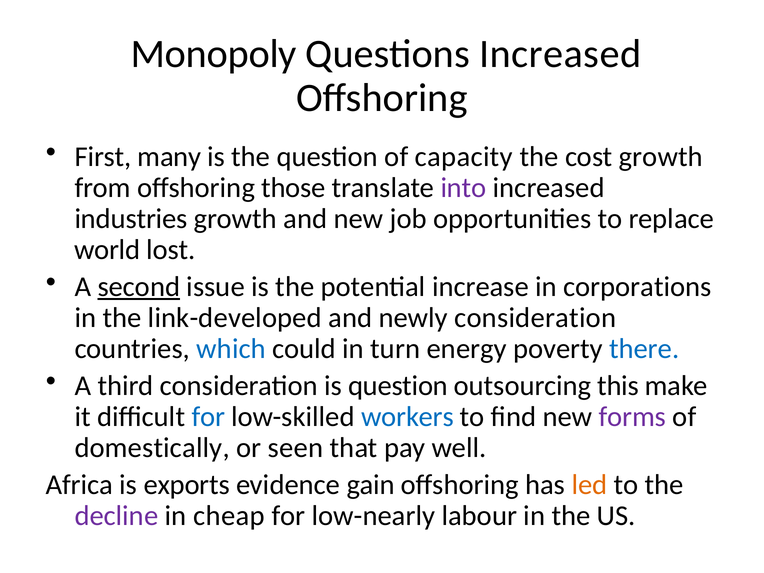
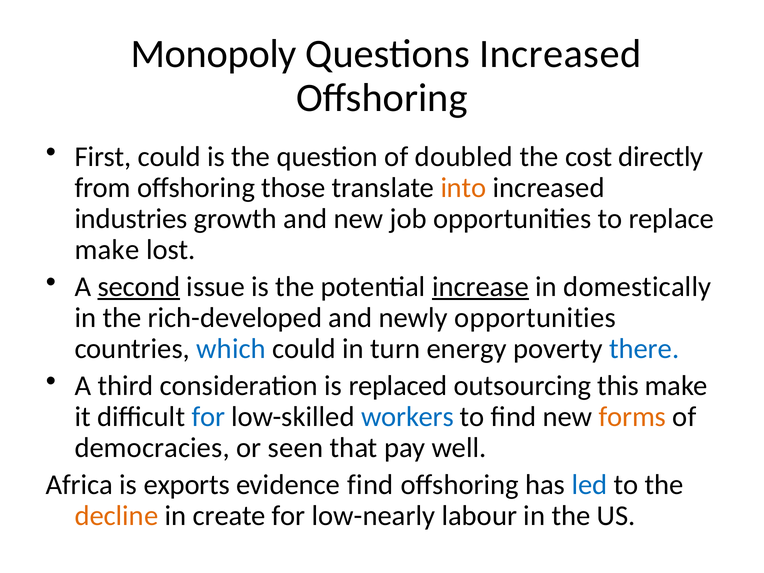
First many: many -> could
capacity: capacity -> doubled
cost growth: growth -> directly
into colour: purple -> orange
world at (107, 250): world -> make
increase underline: none -> present
corporations: corporations -> domestically
link-developed: link-developed -> rich-developed
newly consideration: consideration -> opportunities
is question: question -> replaced
forms colour: purple -> orange
domestically: domestically -> democracies
evidence gain: gain -> find
led colour: orange -> blue
decline colour: purple -> orange
cheap: cheap -> create
